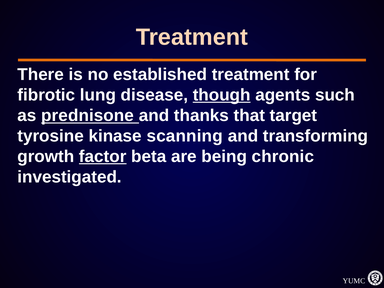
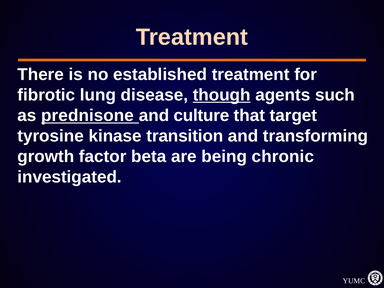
thanks: thanks -> culture
scanning: scanning -> transition
factor underline: present -> none
